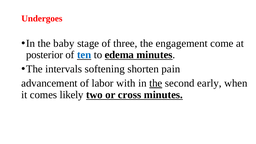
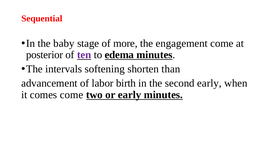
Undergoes: Undergoes -> Sequential
three: three -> more
ten colour: blue -> purple
pain: pain -> than
with: with -> birth
the at (156, 83) underline: present -> none
comes likely: likely -> come
or cross: cross -> early
